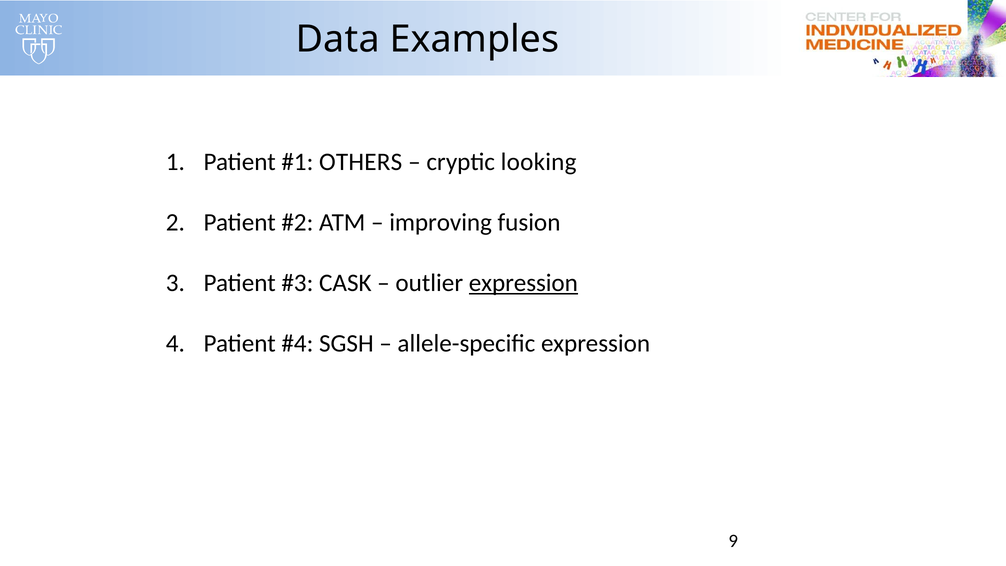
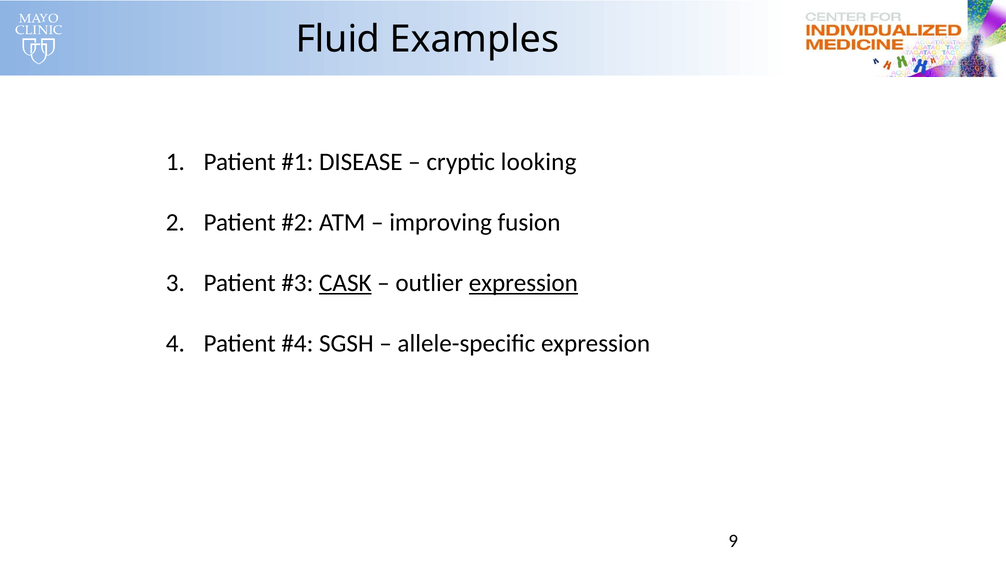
Data: Data -> Fluid
OTHERS: OTHERS -> DISEASE
CASK underline: none -> present
